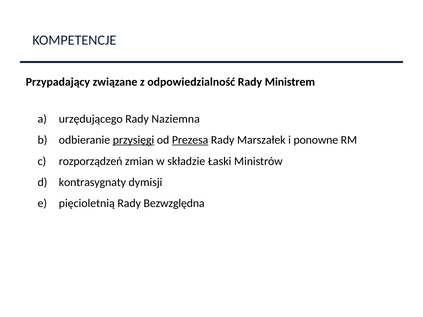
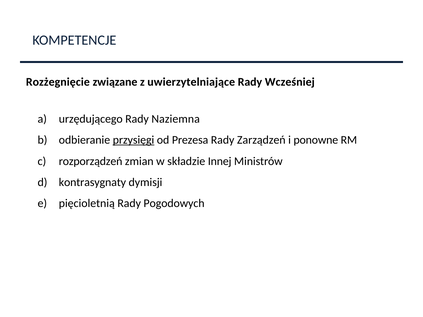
Przypadający: Przypadający -> Rozżegnięcie
odpowiedzialność: odpowiedzialność -> uwierzytelniające
Ministrem: Ministrem -> Wcześniej
Prezesa underline: present -> none
Marszałek: Marszałek -> Zarządzeń
Łaski: Łaski -> Innej
Bezwzględna: Bezwzględna -> Pogodowych
